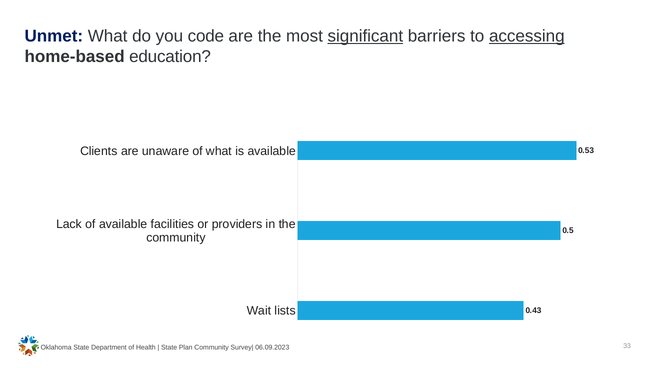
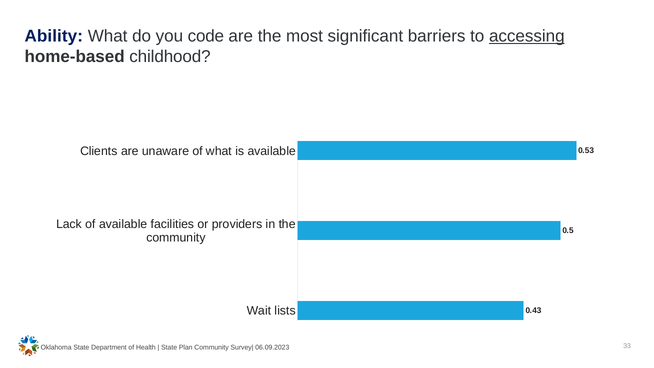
Unmet: Unmet -> Ability
significant underline: present -> none
education: education -> childhood
